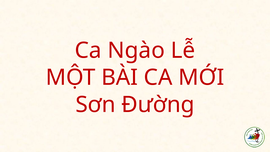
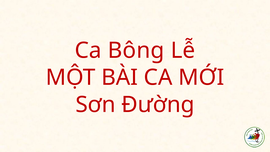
Ngào: Ngào -> Bông
